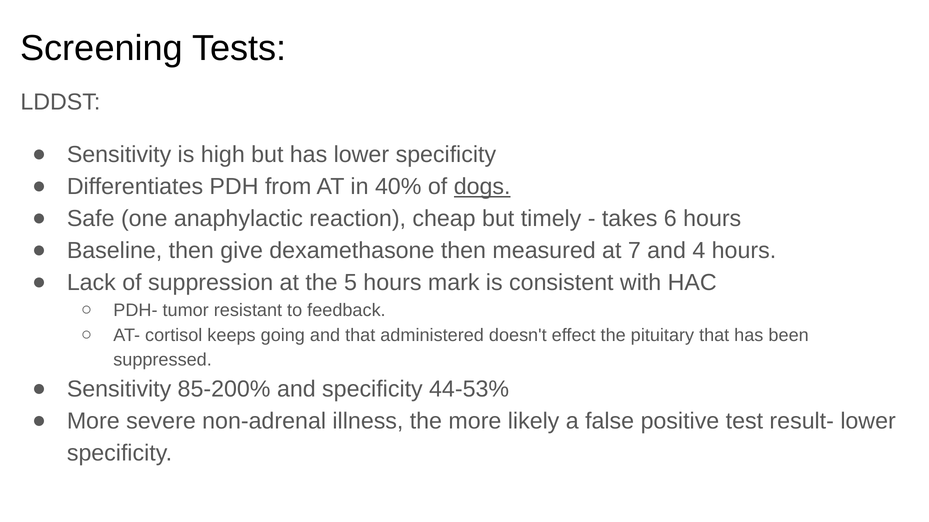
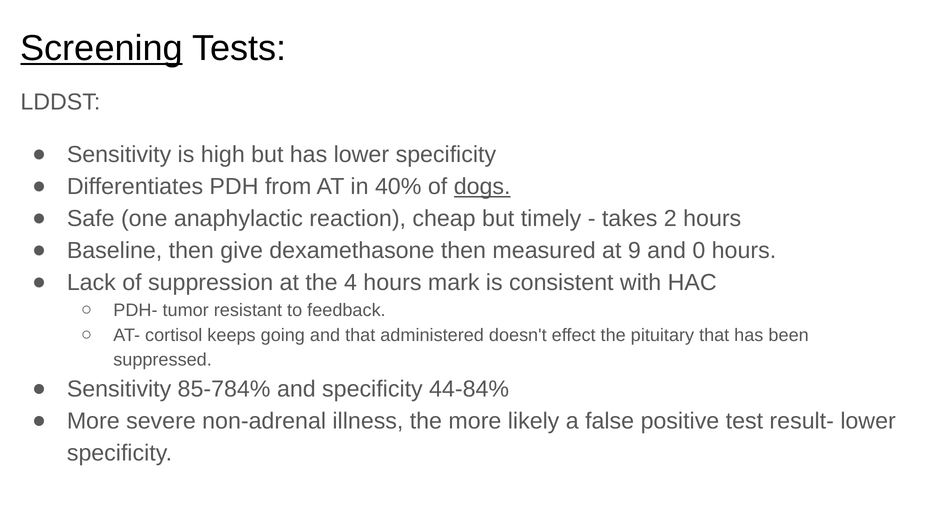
Screening underline: none -> present
6: 6 -> 2
7: 7 -> 9
4: 4 -> 0
5: 5 -> 4
85-200%: 85-200% -> 85-784%
44-53%: 44-53% -> 44-84%
